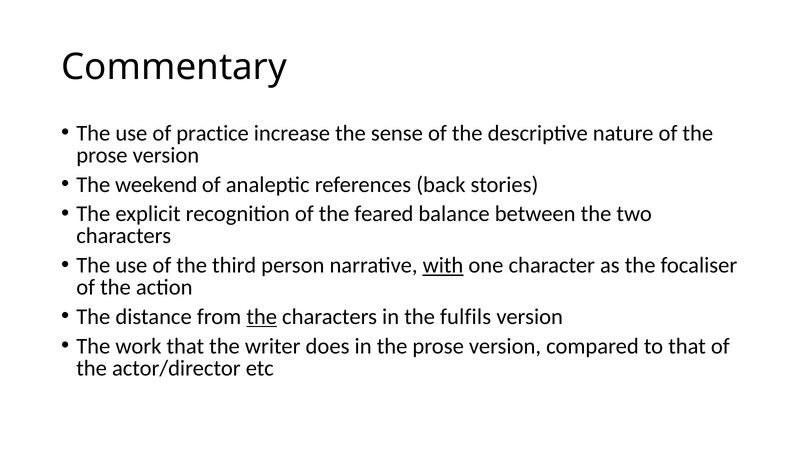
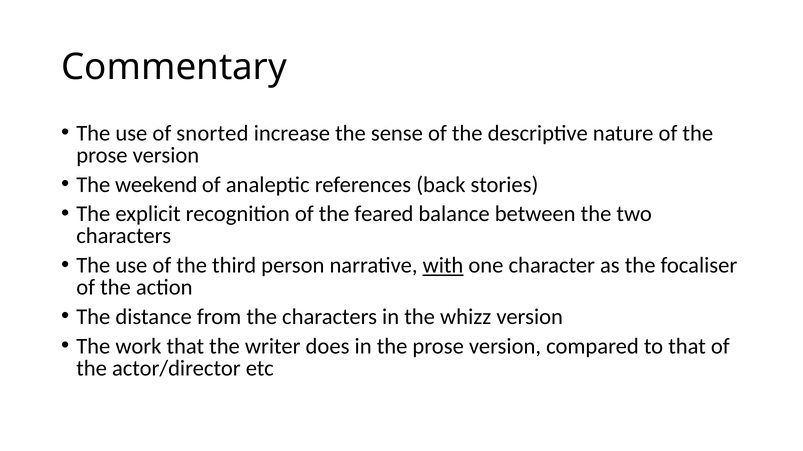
practice: practice -> snorted
the at (262, 317) underline: present -> none
fulfils: fulfils -> whizz
